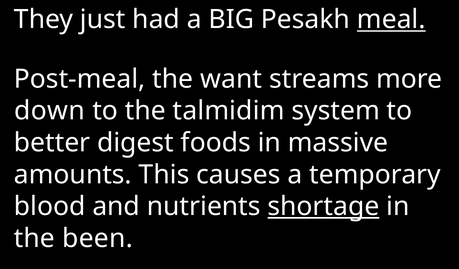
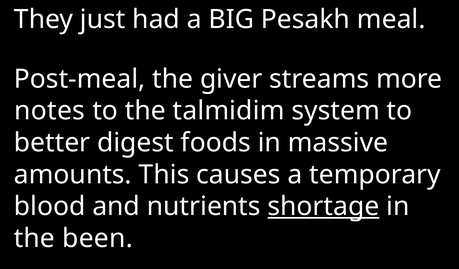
meal underline: present -> none
want: want -> giver
down: down -> notes
